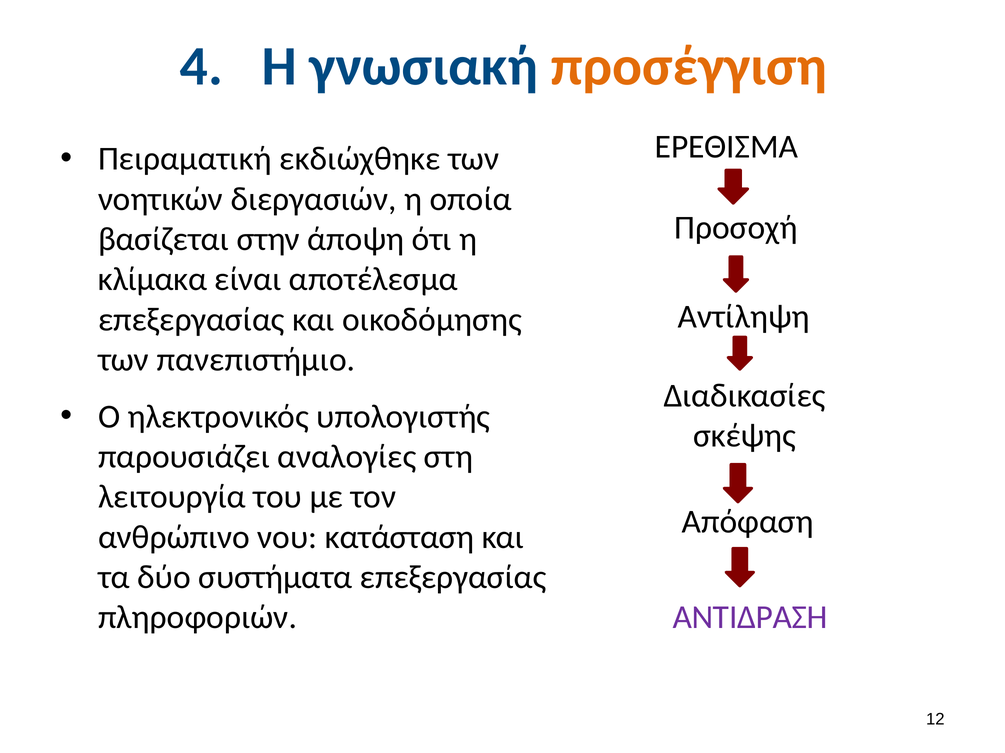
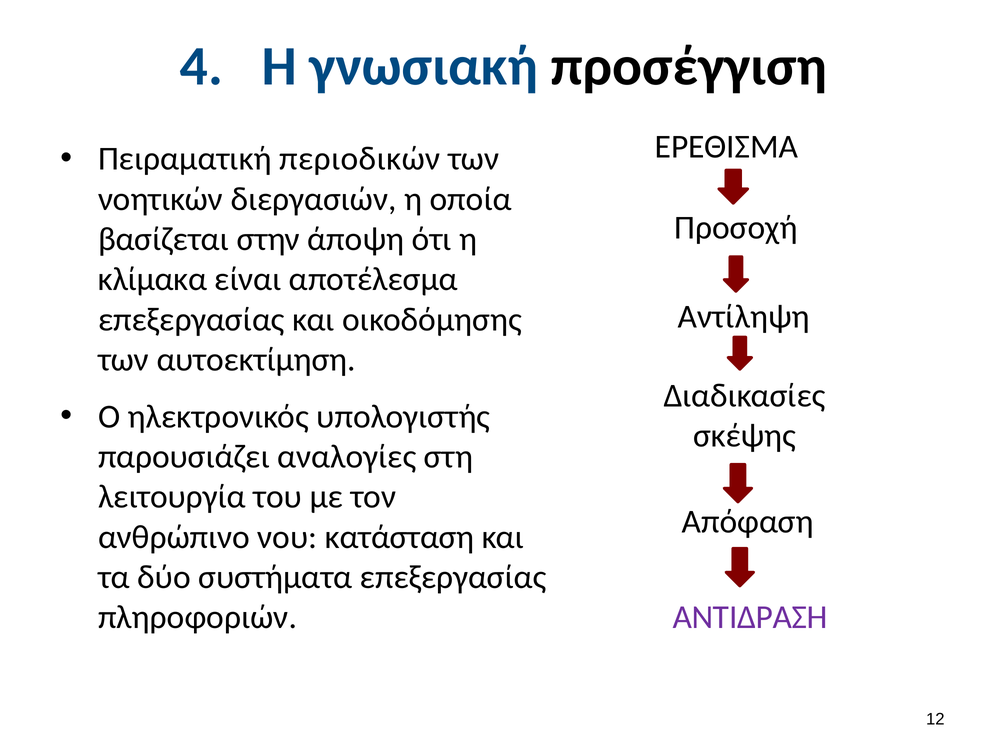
προσέγγιση colour: orange -> black
εκδιώχθηκε: εκδιώχθηκε -> περιοδικών
πανεπιστήμιο: πανεπιστήμιο -> αυτοεκτίμηση
